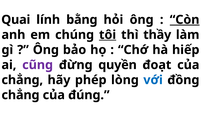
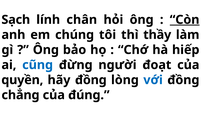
Quai: Quai -> Sạch
bằng: bằng -> chân
tôi underline: present -> none
cũng colour: purple -> blue
quyền: quyền -> người
chẳng at (22, 80): chẳng -> quyền
hãy phép: phép -> đồng
